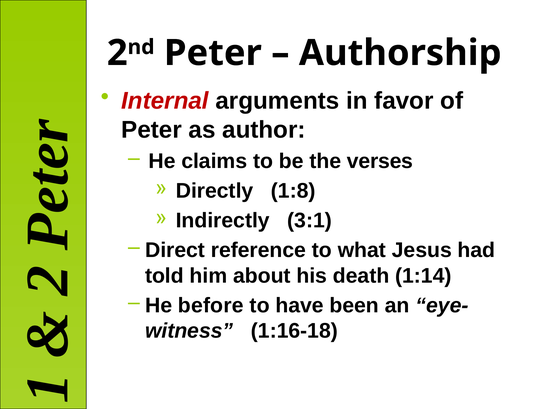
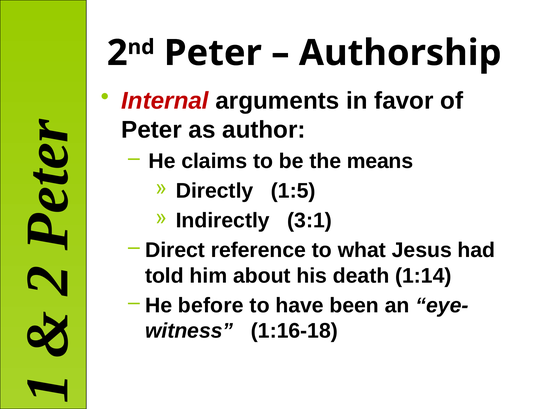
verses: verses -> means
1:8: 1:8 -> 1:5
